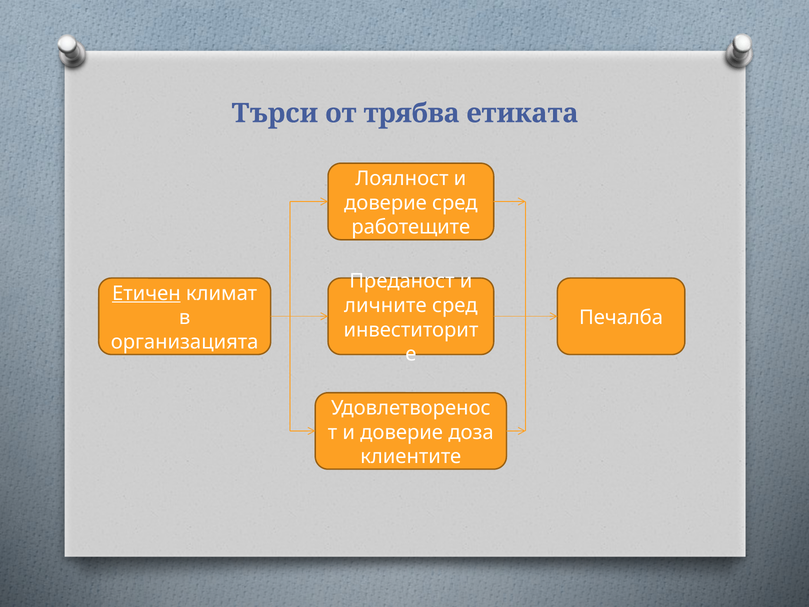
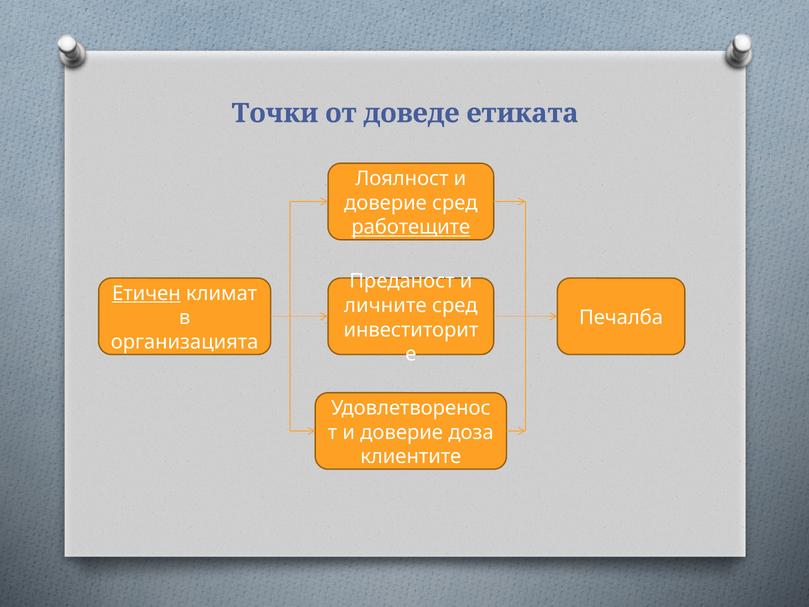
Търси: Търси -> Точки
трябва: трябва -> доведе
работещите underline: none -> present
